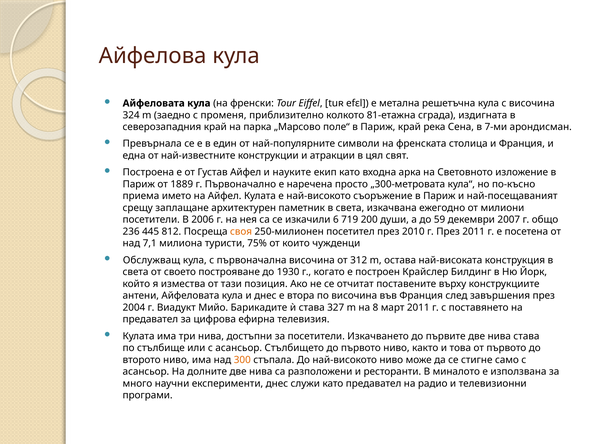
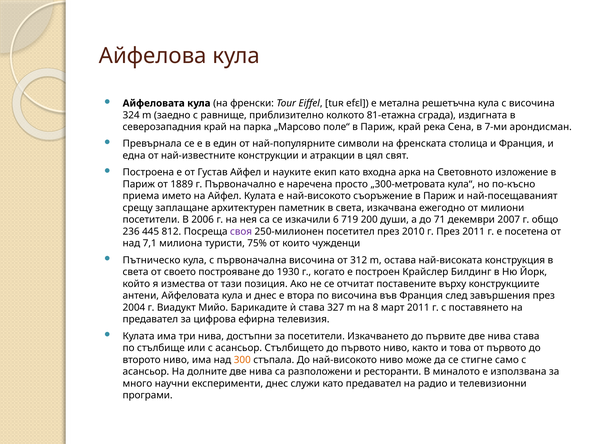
променя: променя -> равнище
59: 59 -> 71
своя colour: orange -> purple
Обслужващ: Обслужващ -> Пътническо
